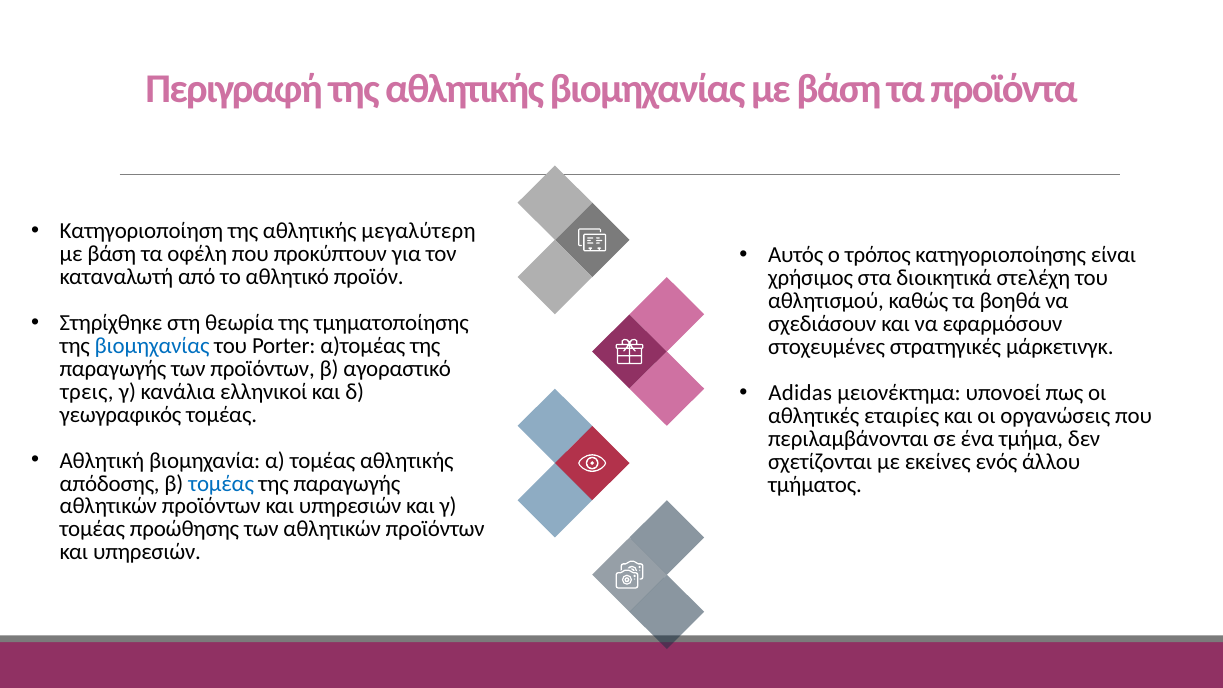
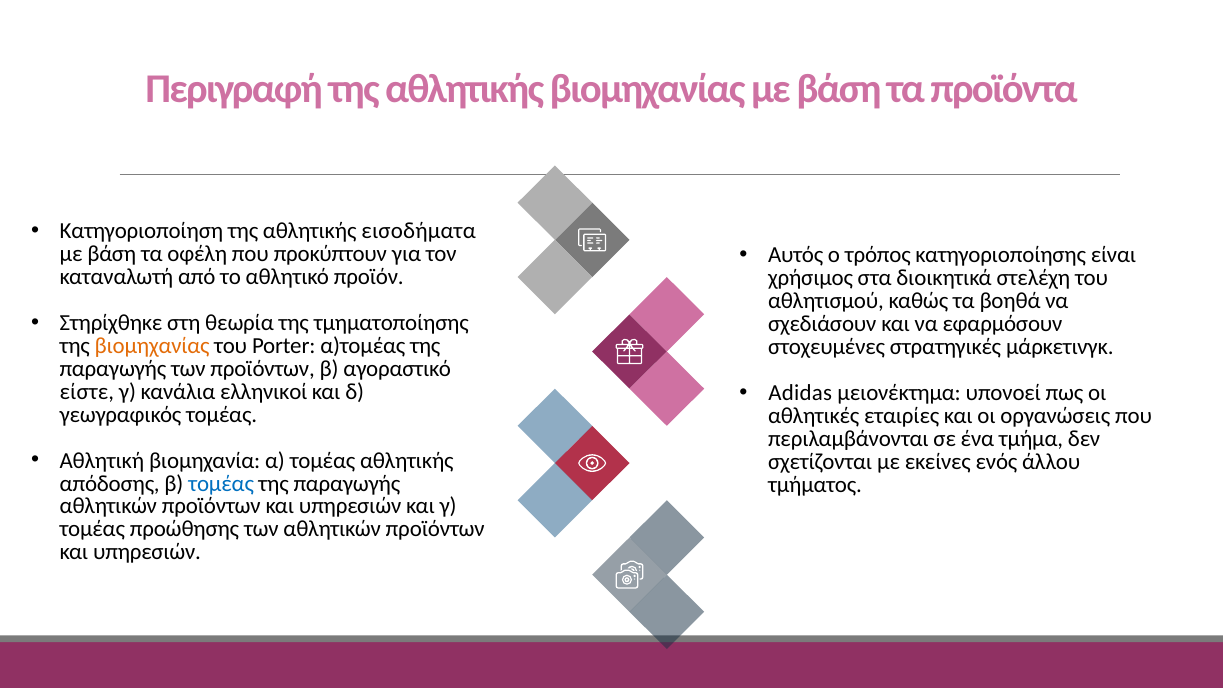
μεγαλύτερη: μεγαλύτερη -> εισοδήματα
βιομηχανίας at (152, 346) colour: blue -> orange
τρεις: τρεις -> είστε
